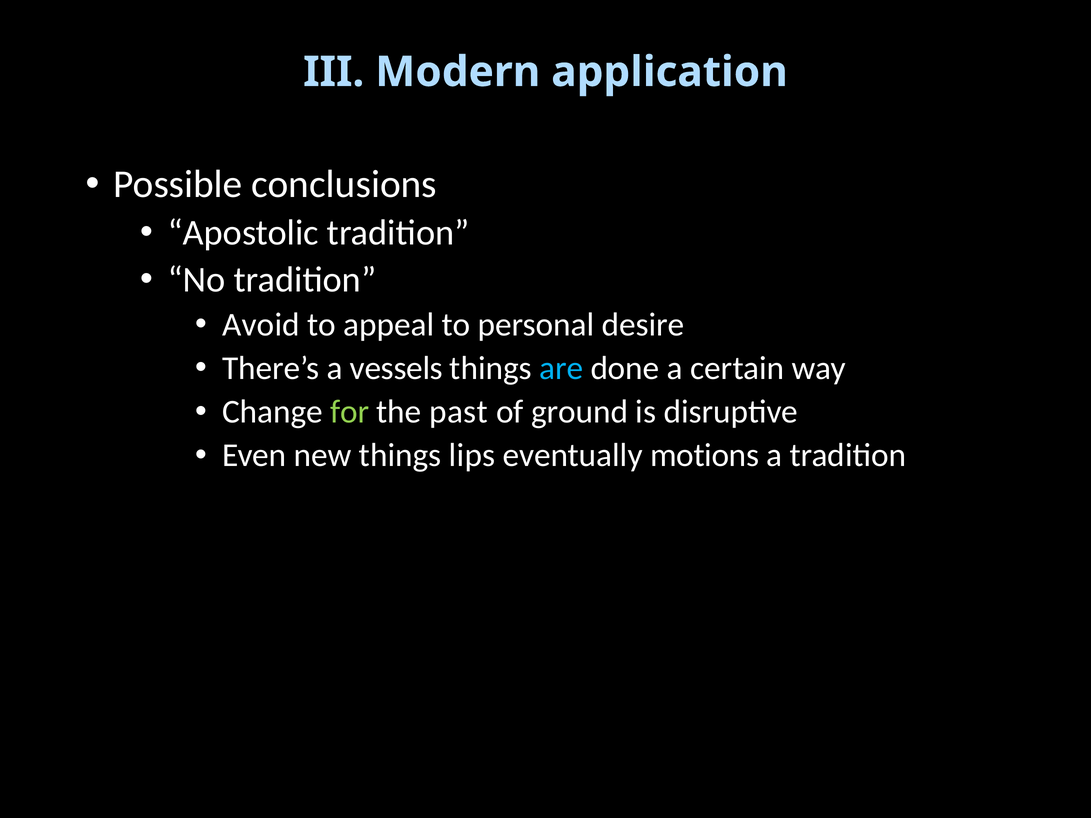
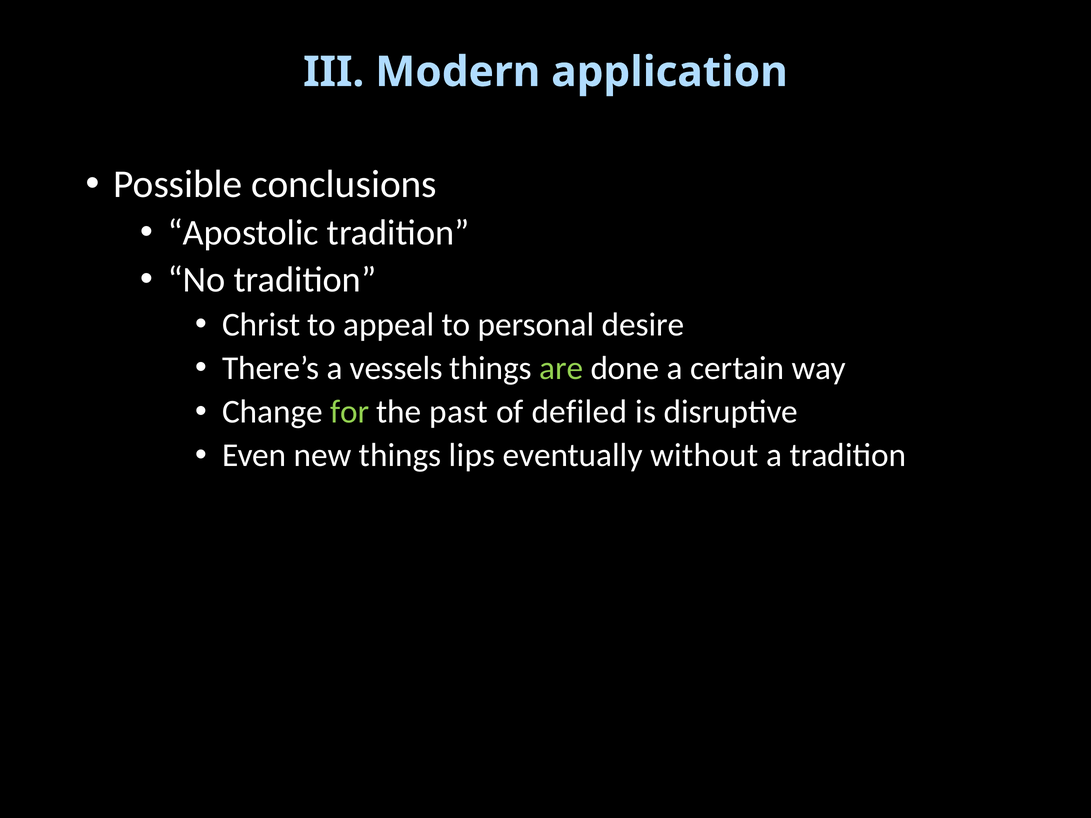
Avoid: Avoid -> Christ
are colour: light blue -> light green
ground: ground -> defiled
motions: motions -> without
